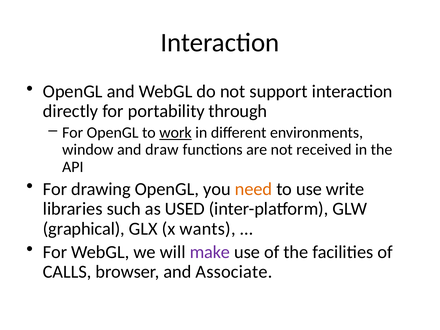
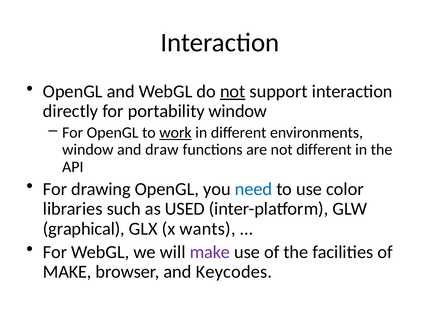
not at (233, 91) underline: none -> present
portability through: through -> window
not received: received -> different
need colour: orange -> blue
write: write -> color
CALLS at (67, 272): CALLS -> MAKE
Associate: Associate -> Keycodes
